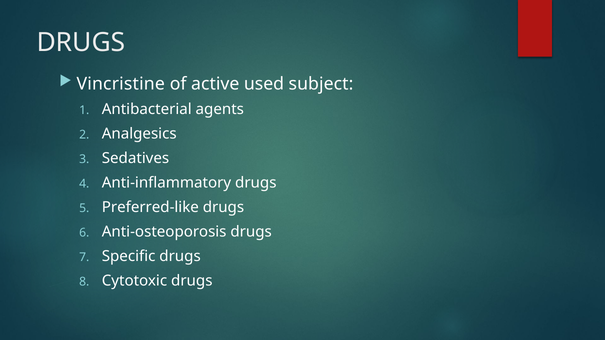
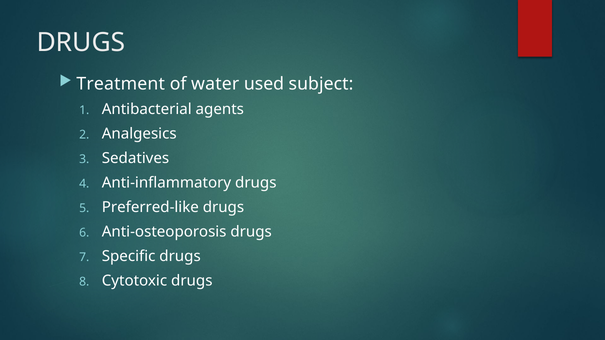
Vincristine: Vincristine -> Treatment
active: active -> water
